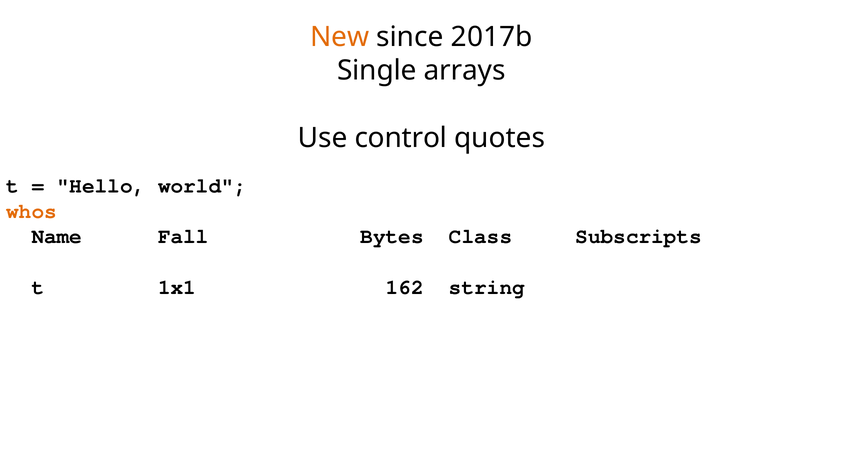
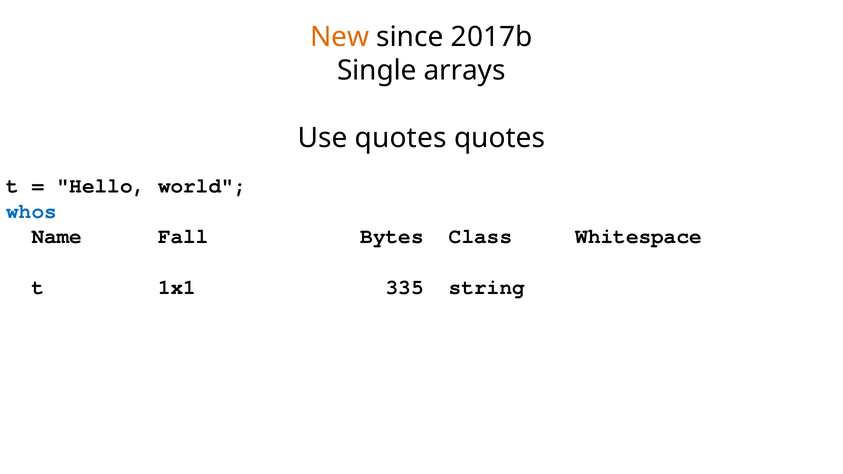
Use control: control -> quotes
whos colour: orange -> blue
Subscripts: Subscripts -> Whitespace
162: 162 -> 335
